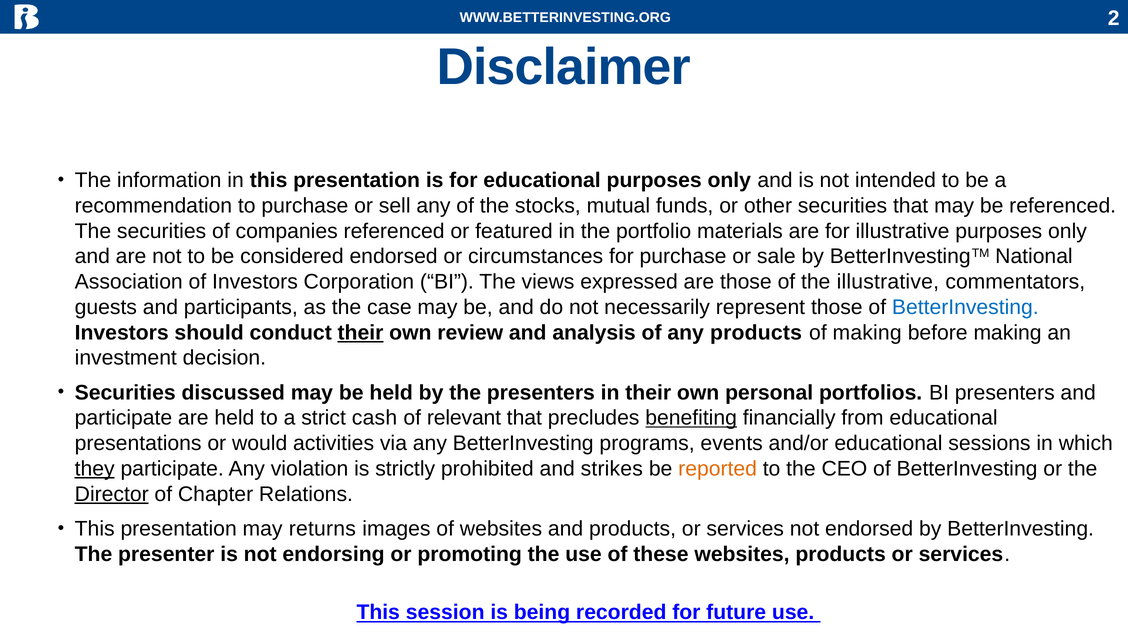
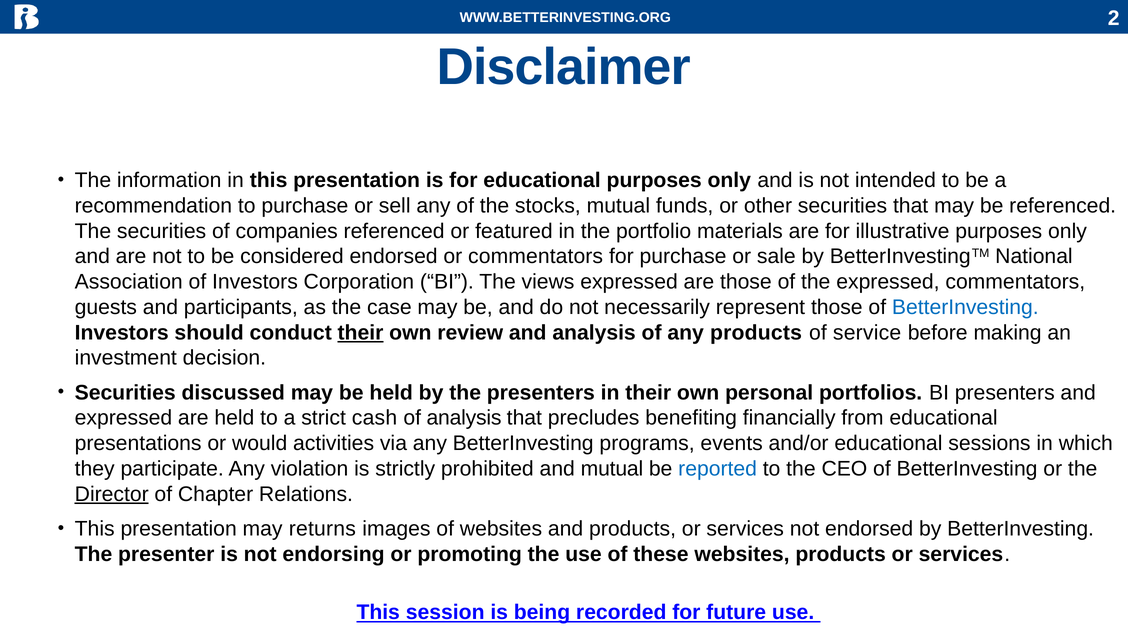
or circumstances: circumstances -> commentators
the illustrative: illustrative -> expressed
of making: making -> service
participate at (123, 418): participate -> expressed
of relevant: relevant -> analysis
benefiting underline: present -> none
they underline: present -> none
and strikes: strikes -> mutual
reported colour: orange -> blue
